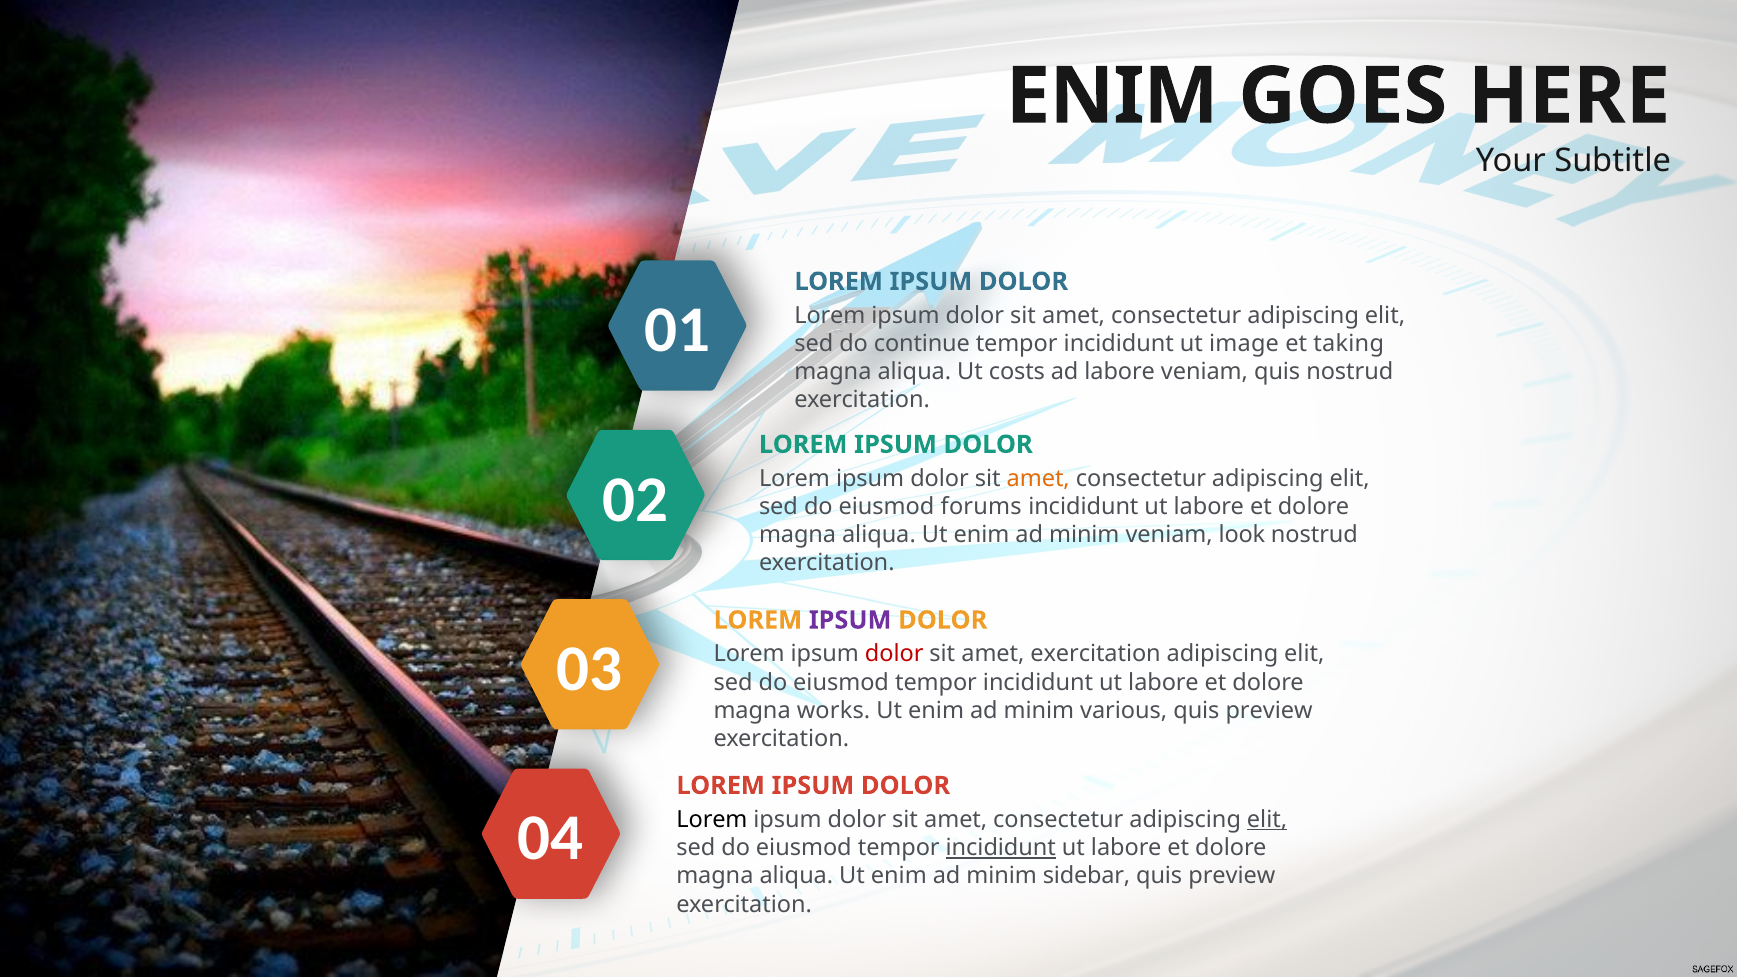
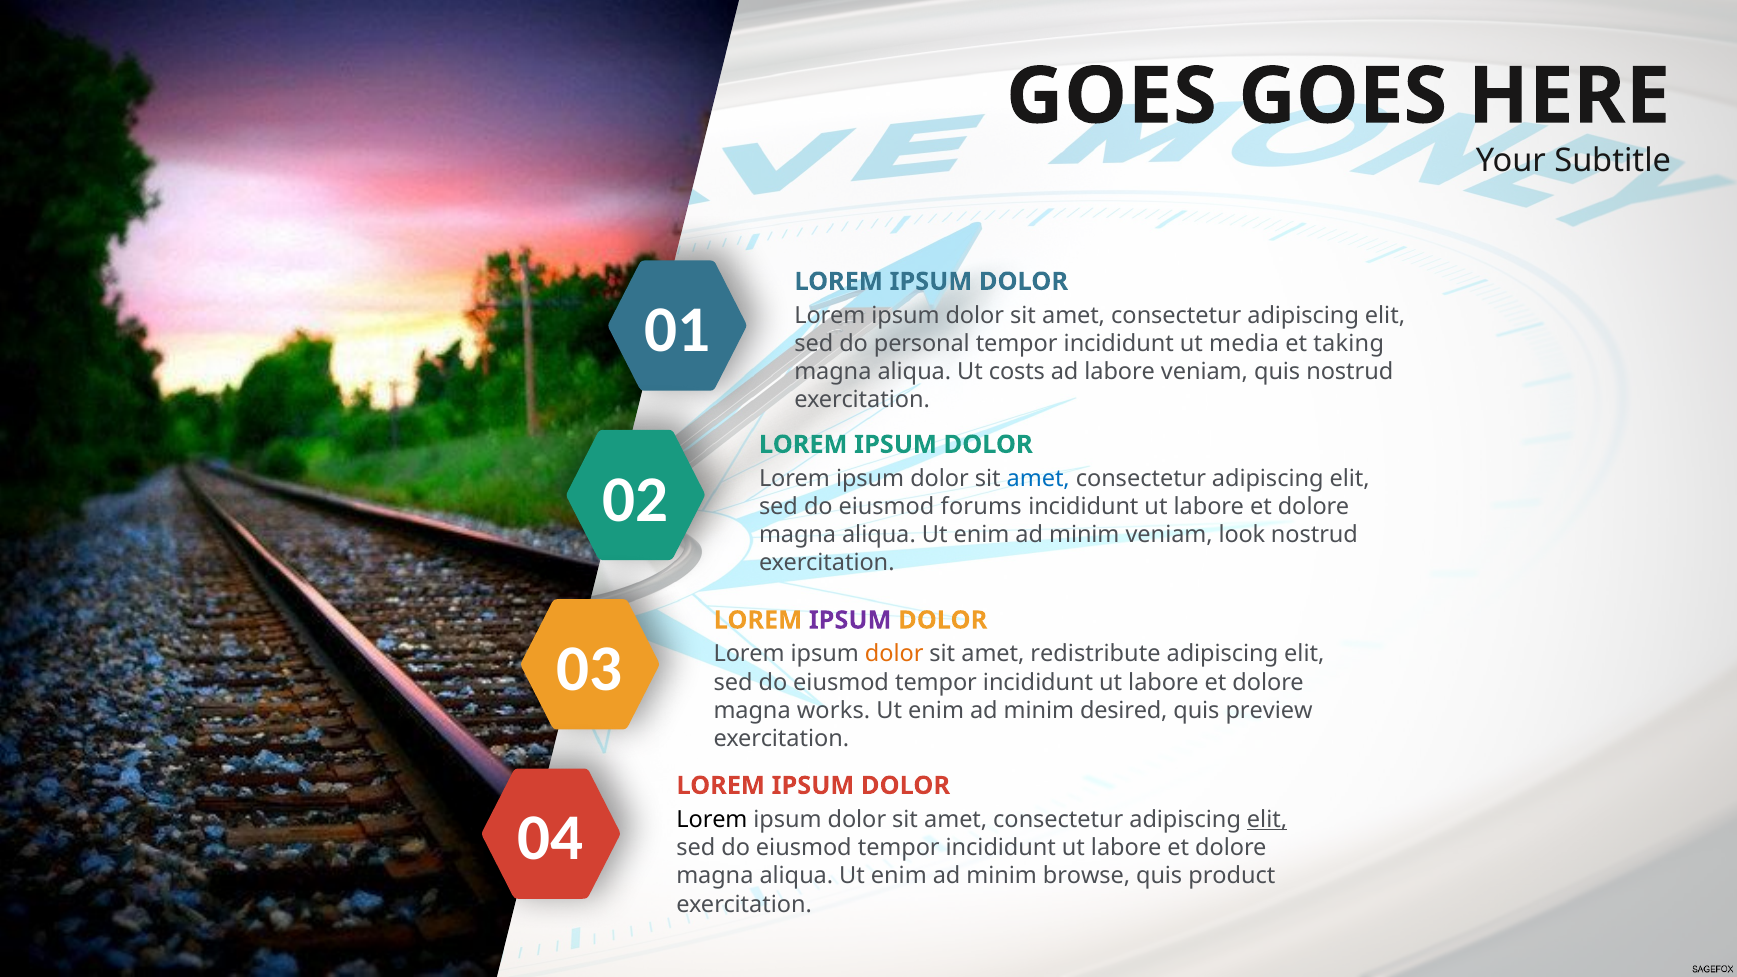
ENIM at (1112, 96): ENIM -> GOES
continue: continue -> personal
image: image -> media
amet at (1038, 478) colour: orange -> blue
dolor at (894, 654) colour: red -> orange
amet exercitation: exercitation -> redistribute
various: various -> desired
incididunt at (1001, 848) underline: present -> none
sidebar: sidebar -> browse
preview at (1232, 876): preview -> product
